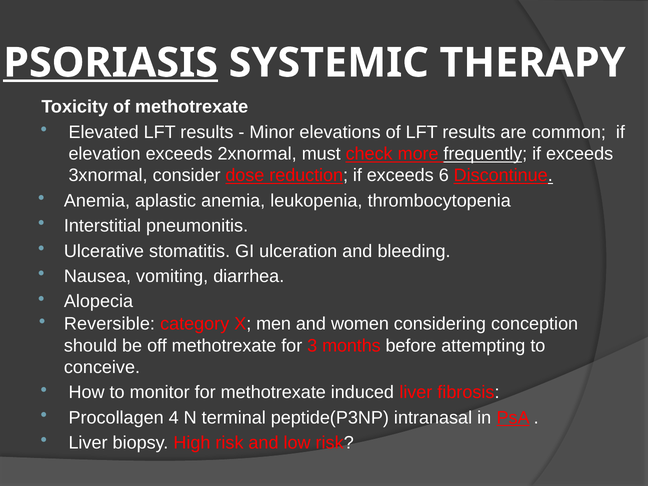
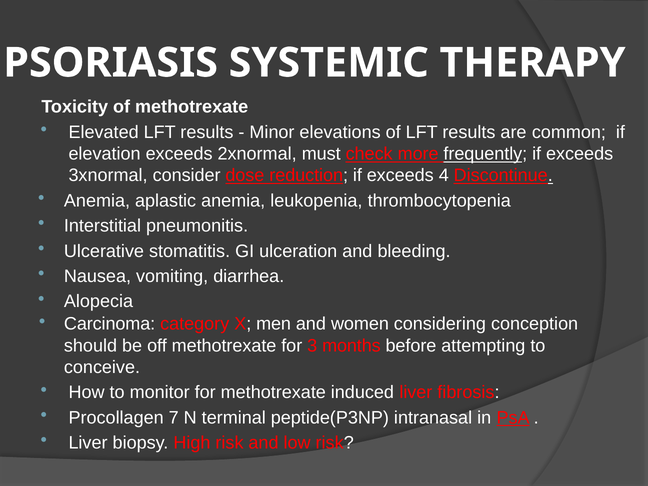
PSORIASIS underline: present -> none
6: 6 -> 4
Reversible: Reversible -> Carcinoma
4: 4 -> 7
